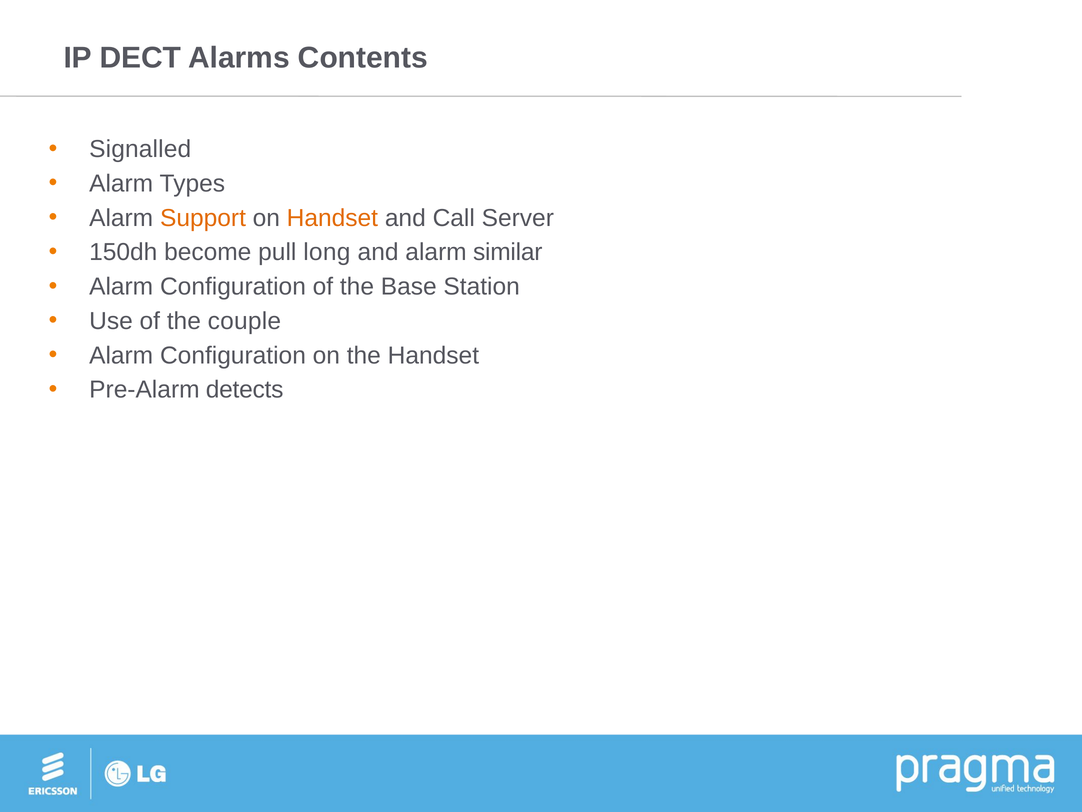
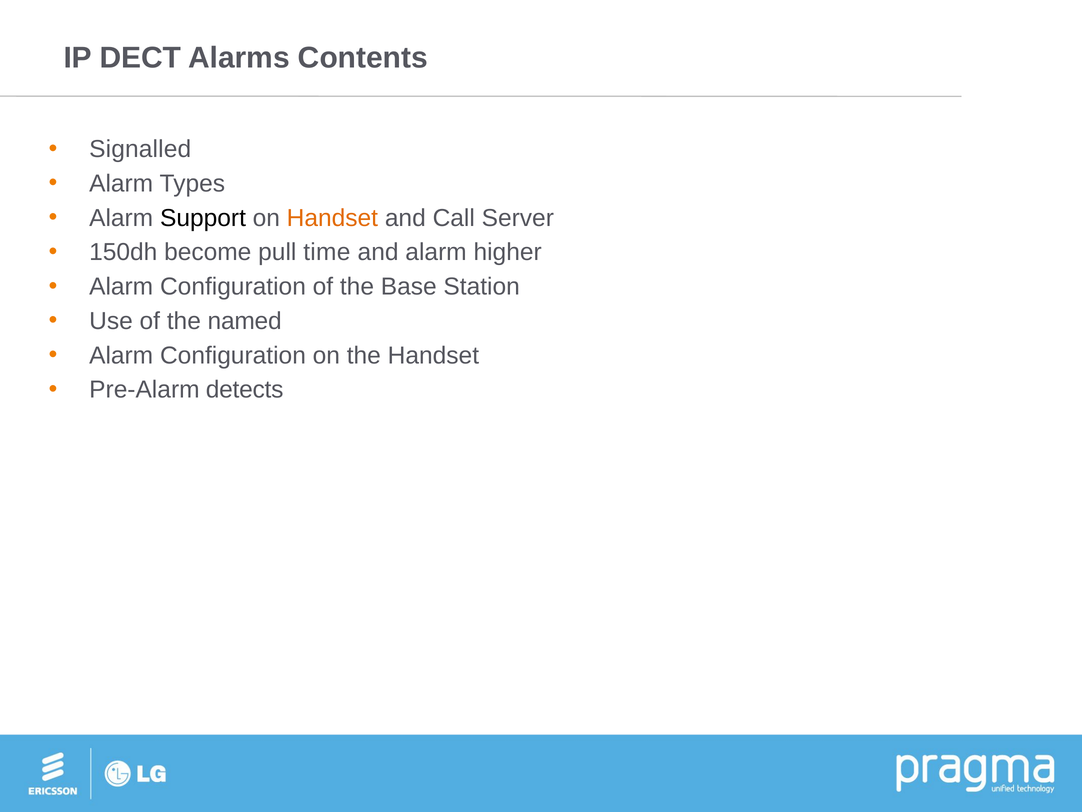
Support colour: orange -> black
long: long -> time
similar: similar -> higher
couple: couple -> named
